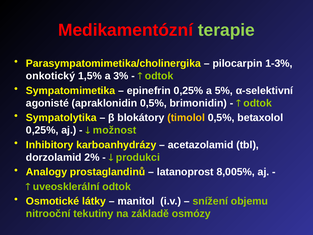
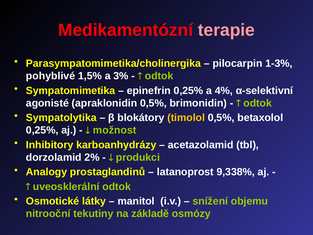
terapie colour: light green -> pink
onkotický: onkotický -> pohyblivé
5%: 5% -> 4%
8,005%: 8,005% -> 9,338%
